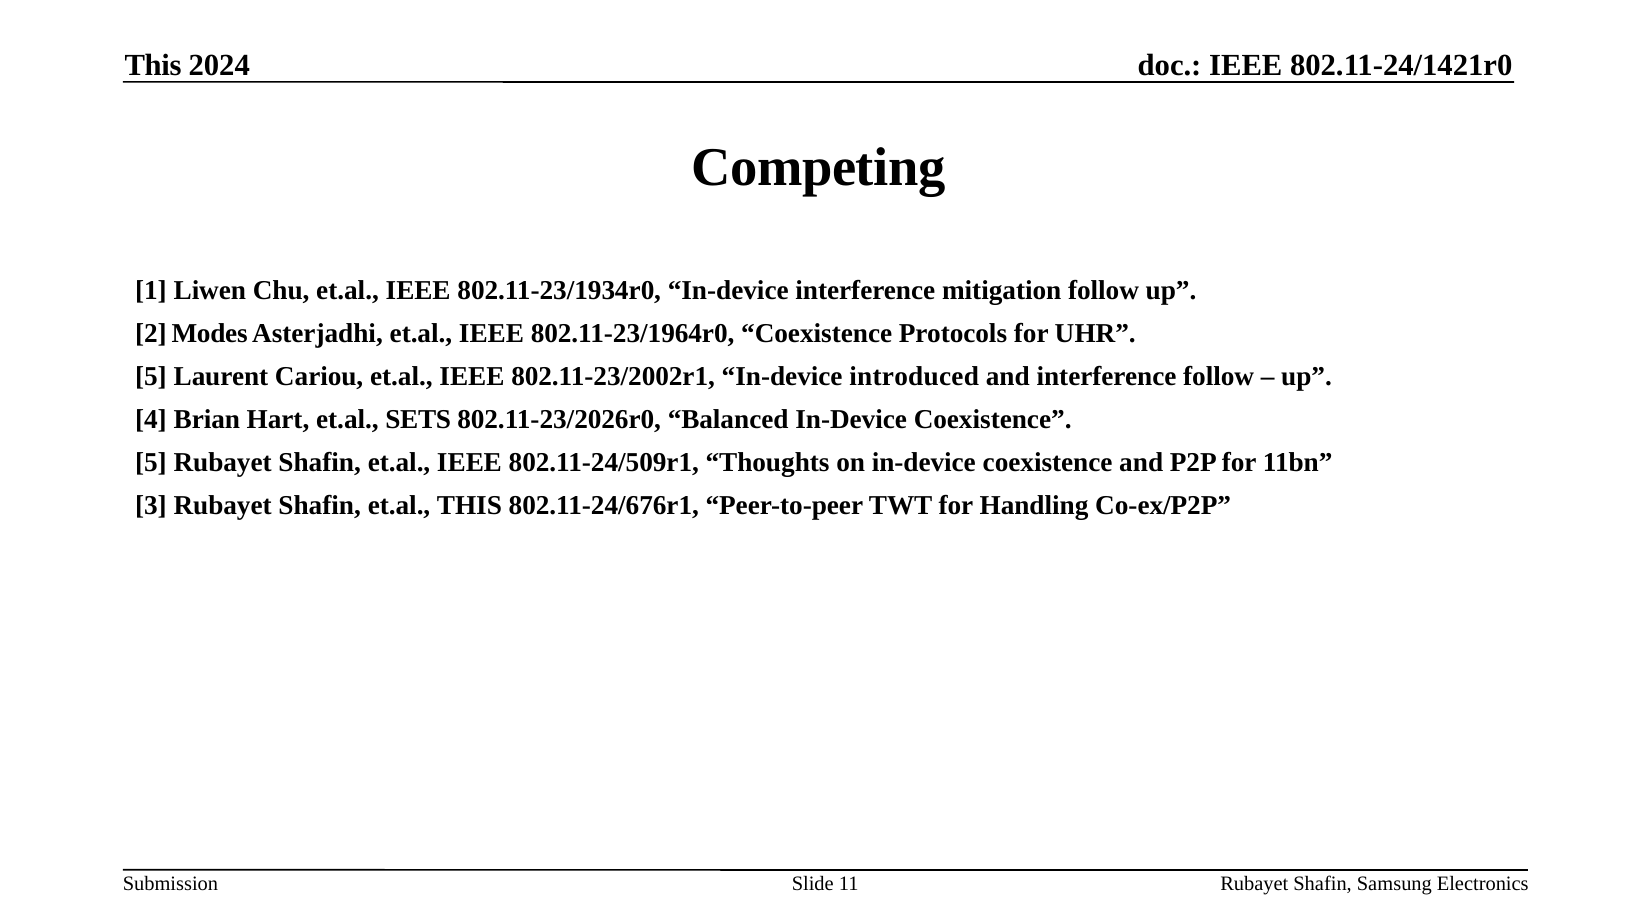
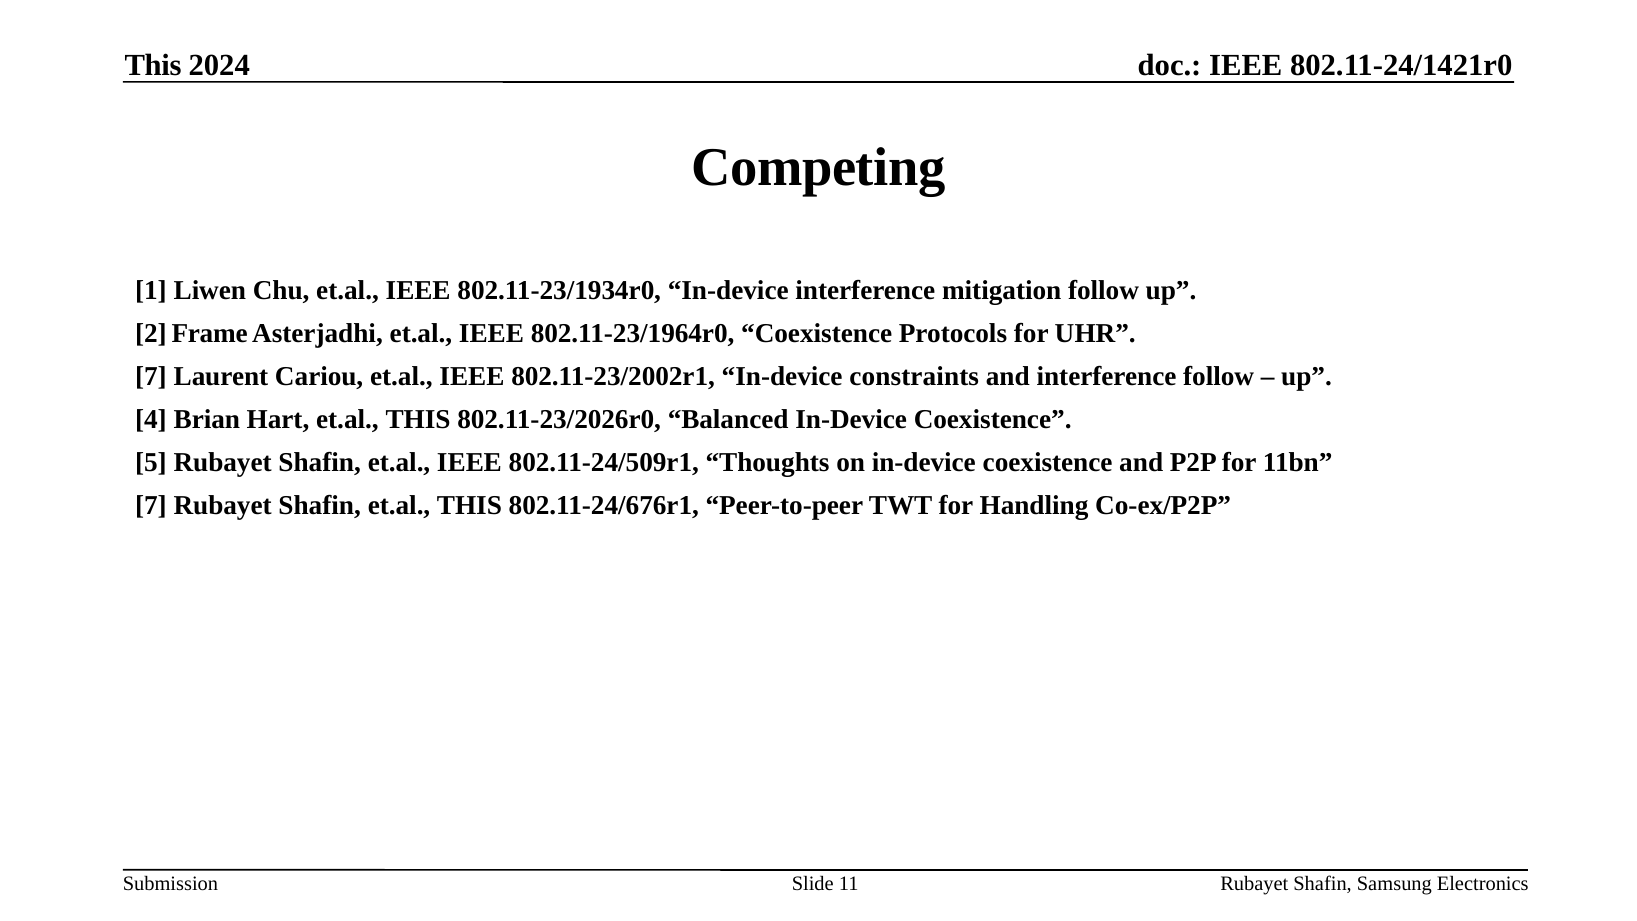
Modes: Modes -> Frame
5 at (151, 376): 5 -> 7
introduced: introduced -> constraints
Hart et.al SETS: SETS -> THIS
3 at (151, 505): 3 -> 7
